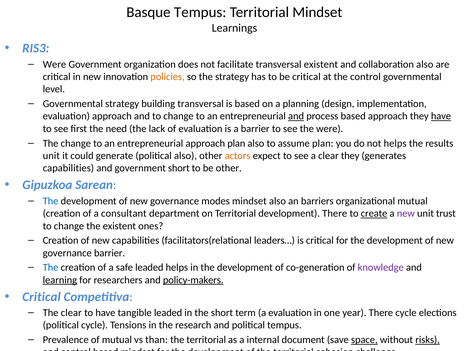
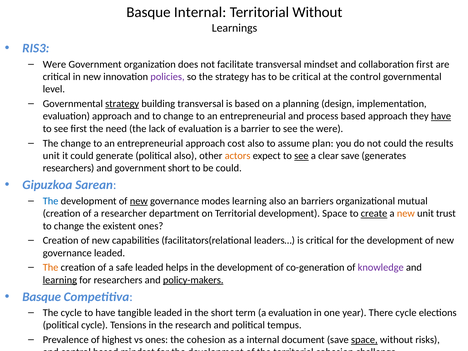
Basque Tempus: Tempus -> Internal
Territorial Mindset: Mindset -> Without
transversal existent: existent -> mindset
collaboration also: also -> first
policies colour: orange -> purple
strategy at (122, 104) underline: none -> present
and at (296, 116) underline: present -> none
approach plan: plan -> cost
not helps: helps -> could
see at (301, 156) underline: none -> present
clear they: they -> save
capabilities at (68, 168): capabilities -> researchers
be other: other -> could
new at (139, 201) underline: none -> present
modes mindset: mindset -> learning
of a consultant: consultant -> researcher
development There: There -> Space
new at (406, 213) colour: purple -> orange
governance barrier: barrier -> leaded
The at (51, 267) colour: blue -> orange
Critical at (42, 297): Critical -> Basque
The clear: clear -> cycle
of mutual: mutual -> highest
vs than: than -> ones
territorial at (206, 340): territorial -> cohesion
risks underline: present -> none
